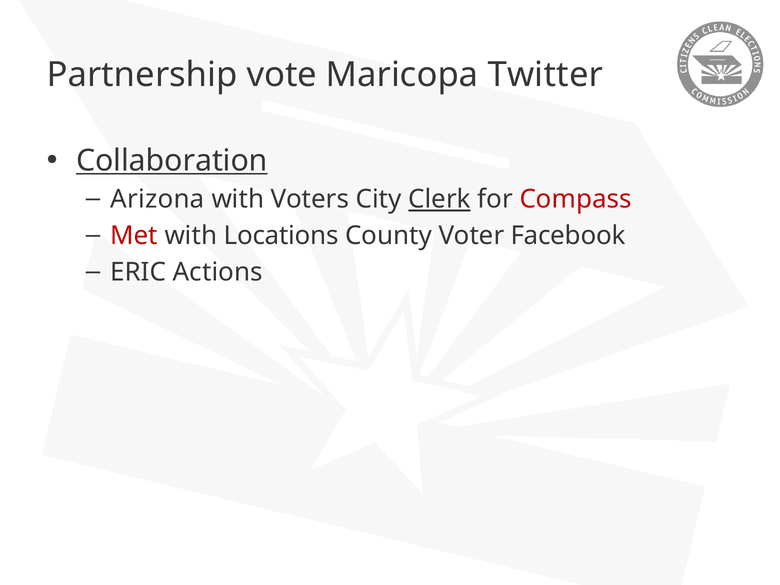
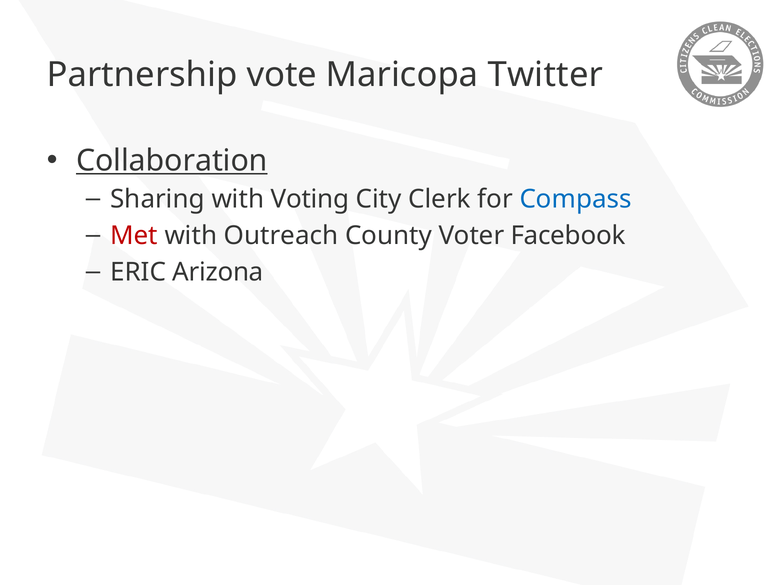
Arizona: Arizona -> Sharing
Voters: Voters -> Voting
Clerk underline: present -> none
Compass colour: red -> blue
Locations: Locations -> Outreach
Actions: Actions -> Arizona
